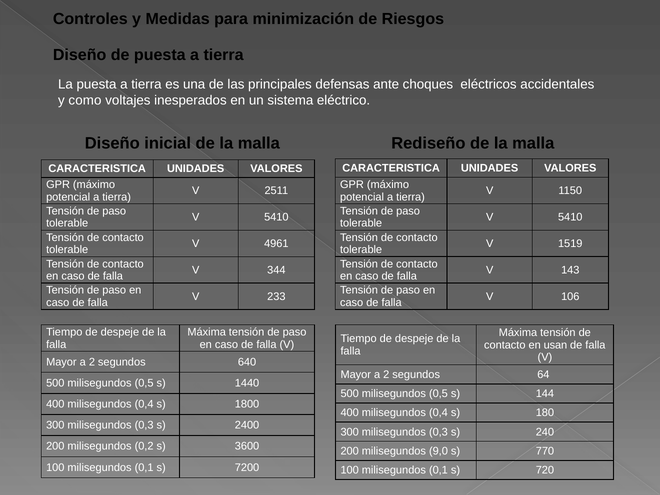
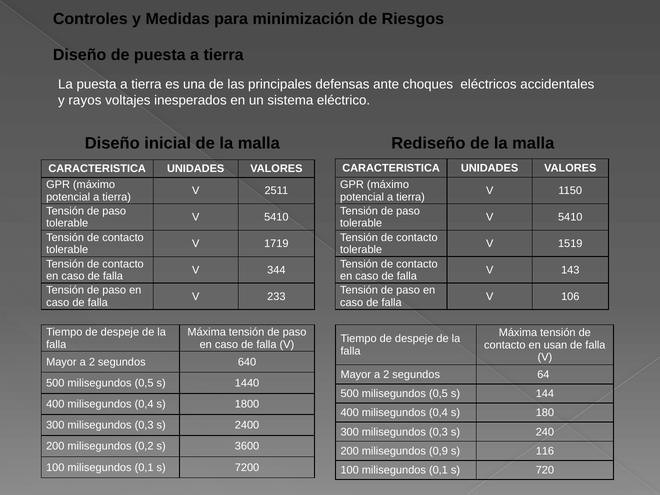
como: como -> rayos
4961: 4961 -> 1719
9,0: 9,0 -> 0,9
770: 770 -> 116
